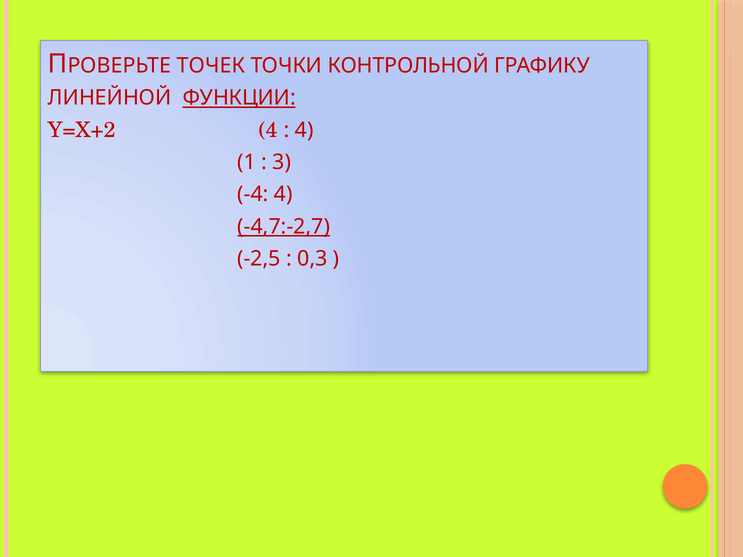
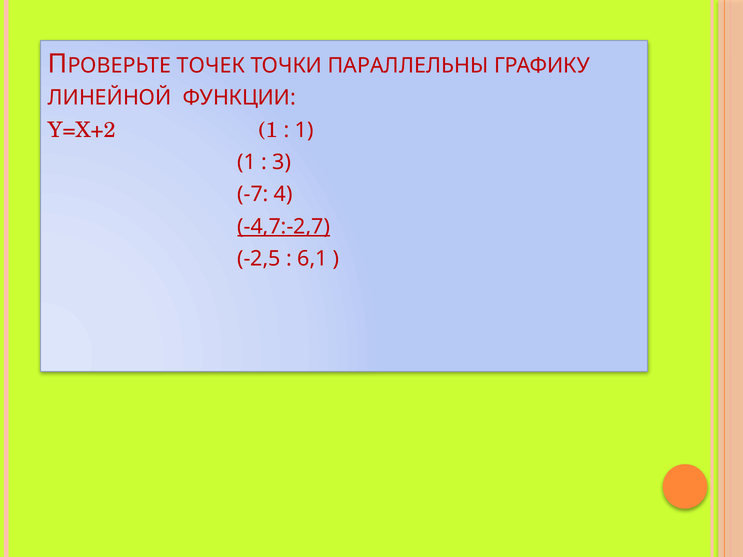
КОНТРОЛЬНОЙ: КОНТРОЛЬНОЙ -> ПАРАЛЛЕЛЬНЫ
ФУНКЦИИ underline: present -> none
Y=X+2 4: 4 -> 1
4 at (304, 130): 4 -> 1
-4: -4 -> -7
0,3: 0,3 -> 6,1
